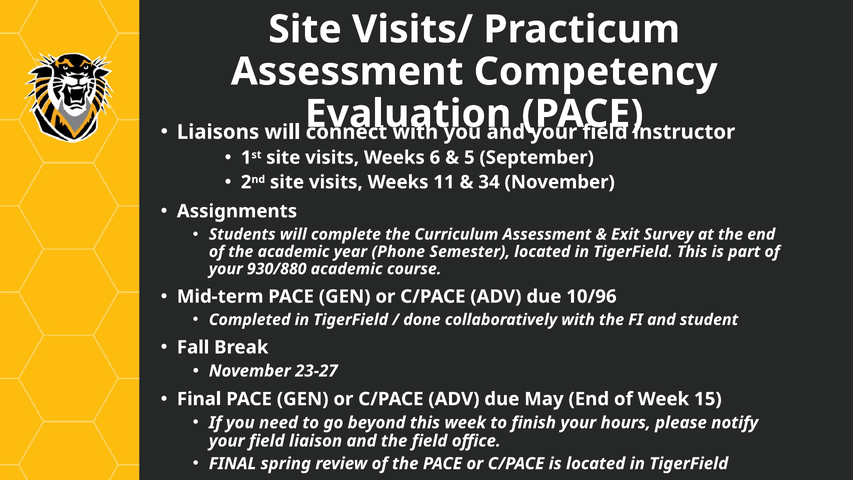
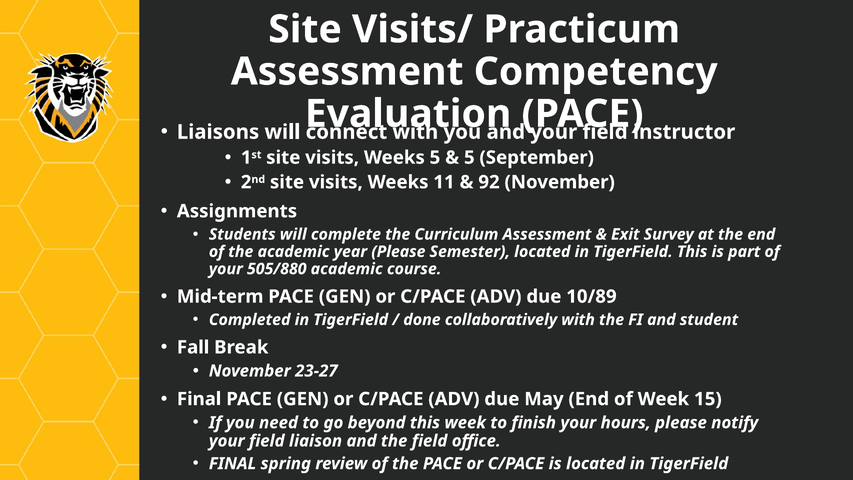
Weeks 6: 6 -> 5
34: 34 -> 92
year Phone: Phone -> Please
930/880: 930/880 -> 505/880
10/96: 10/96 -> 10/89
